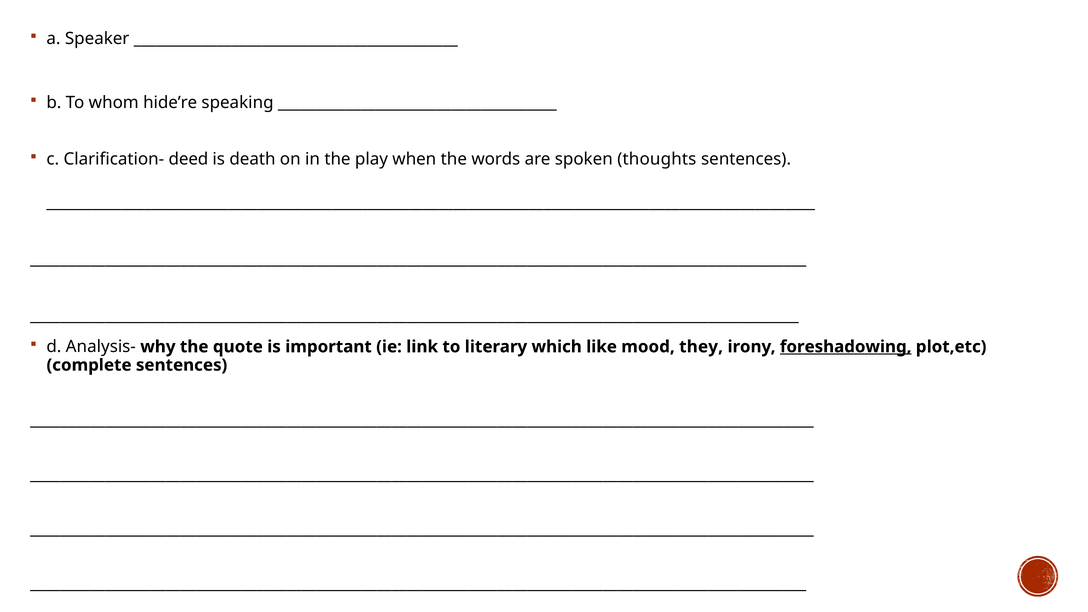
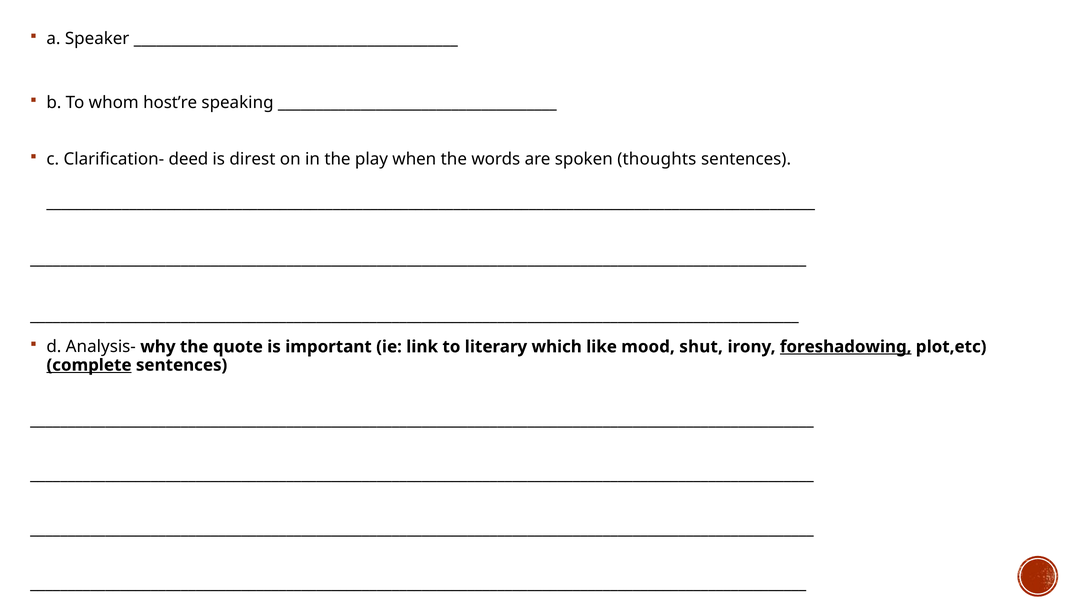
hide’re: hide’re -> host’re
death: death -> direst
they: they -> shut
complete underline: none -> present
